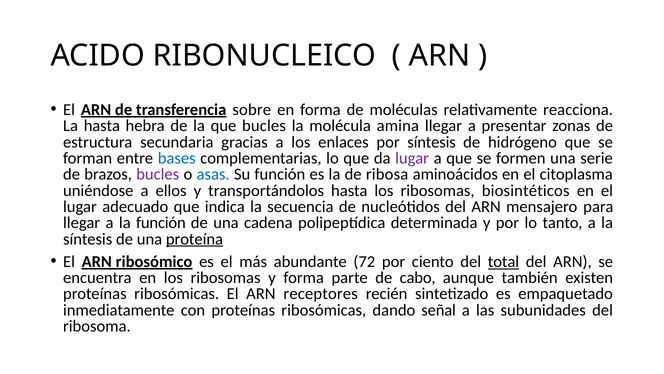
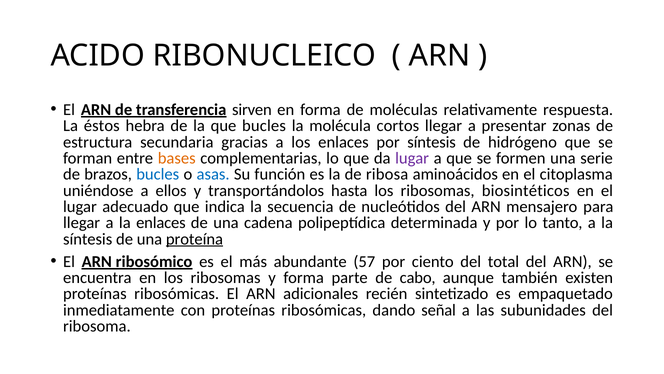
sobre: sobre -> sirven
reacciona: reacciona -> respuesta
La hasta: hasta -> éstos
amina: amina -> cortos
bases colour: blue -> orange
bucles at (158, 174) colour: purple -> blue
la función: función -> enlaces
72: 72 -> 57
total underline: present -> none
receptores: receptores -> adicionales
